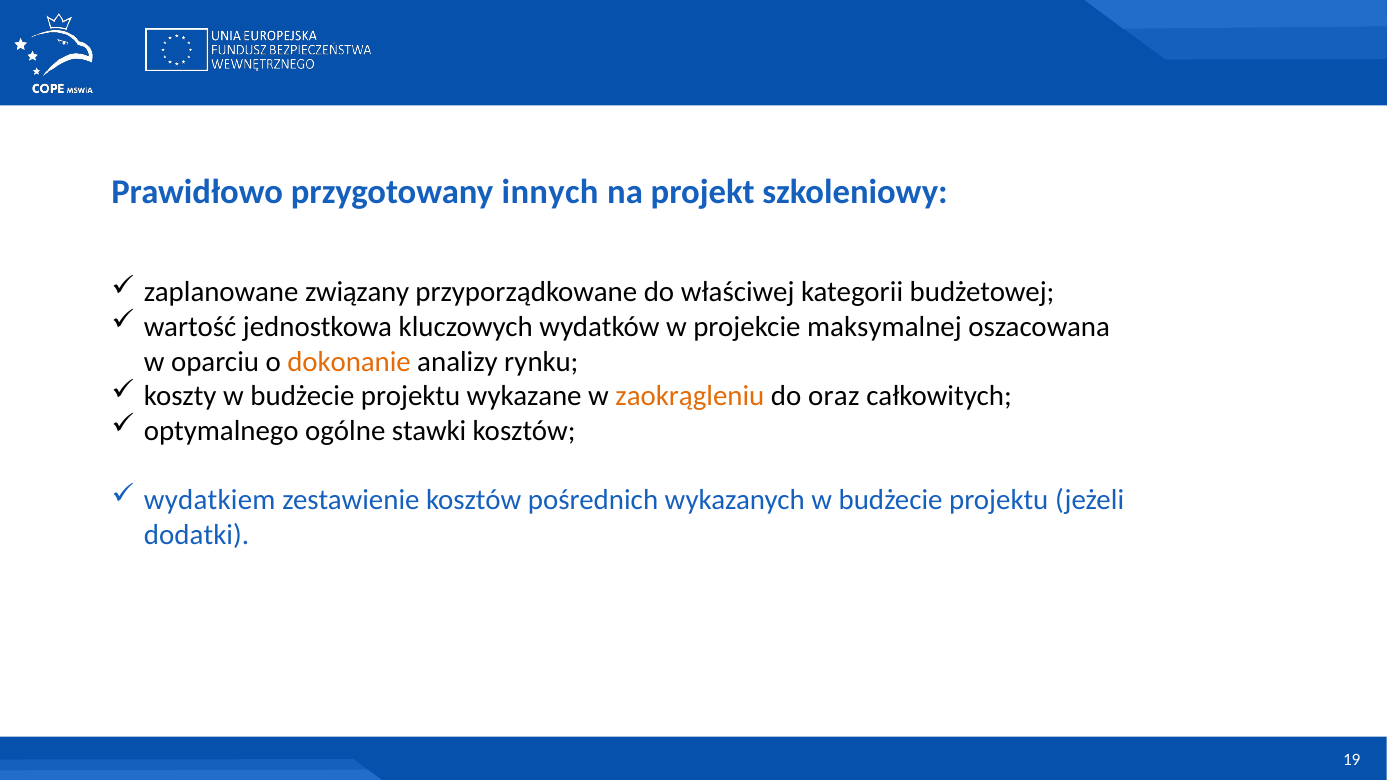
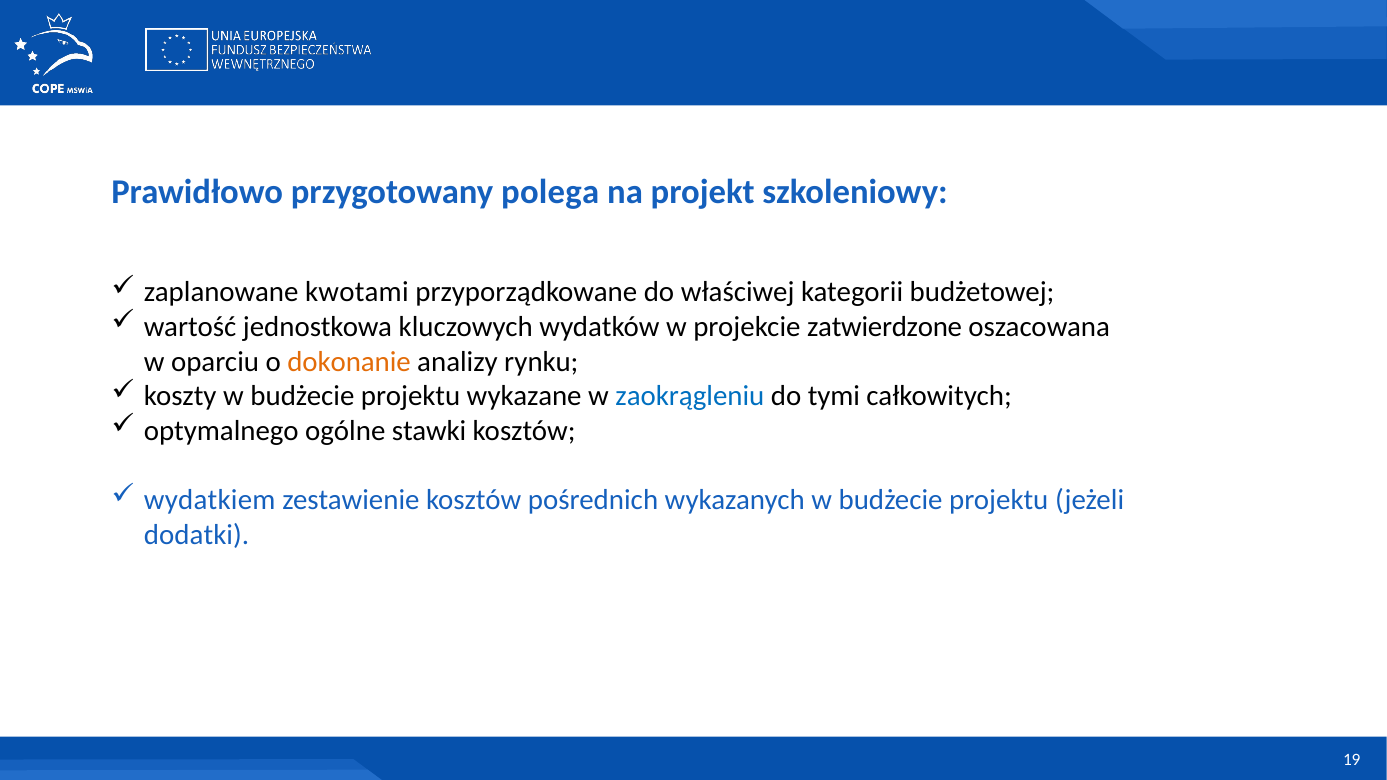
innych: innych -> polega
związany: związany -> kwotami
maksymalnej: maksymalnej -> zatwierdzone
zaokrągleniu colour: orange -> blue
oraz: oraz -> tymi
